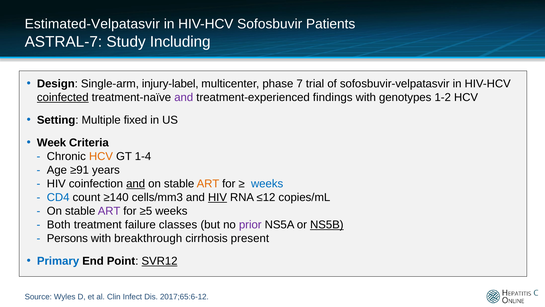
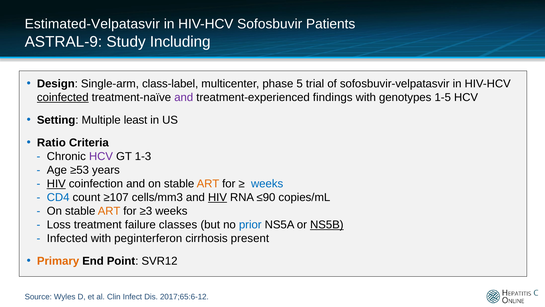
ASTRAL-7: ASTRAL-7 -> ASTRAL-9
injury-label: injury-label -> class-label
7: 7 -> 5
1-2: 1-2 -> 1-5
fixed: fixed -> least
Week: Week -> Ratio
HCV at (101, 156) colour: orange -> purple
1-4: 1-4 -> 1-3
≥91: ≥91 -> ≥53
HIV at (56, 184) underline: none -> present
and at (136, 184) underline: present -> none
≥140: ≥140 -> ≥107
≤12: ≤12 -> ≤90
ART at (109, 211) colour: purple -> orange
≥5: ≥5 -> ≥3
Both: Both -> Loss
prior colour: purple -> blue
Persons: Persons -> Infected
breakthrough: breakthrough -> peginterferon
Primary colour: blue -> orange
SVR12 underline: present -> none
